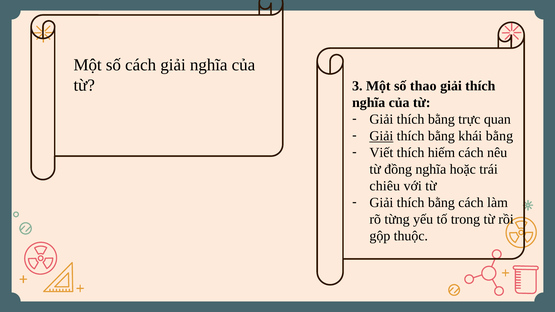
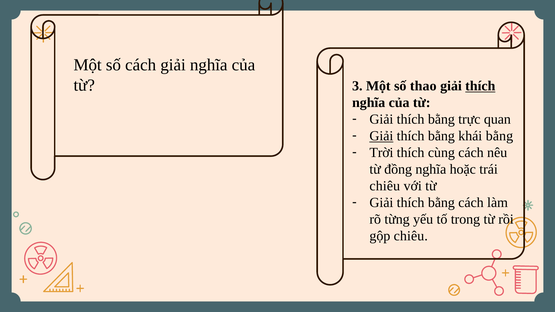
thích at (480, 86) underline: none -> present
Viết: Viết -> Trời
hiếm: hiếm -> cùng
gộp thuộc: thuộc -> chiêu
